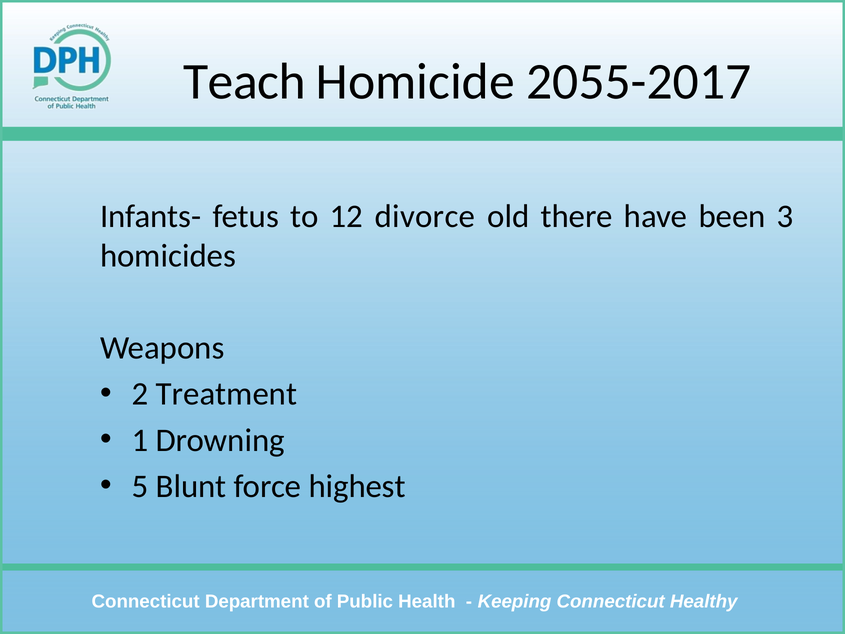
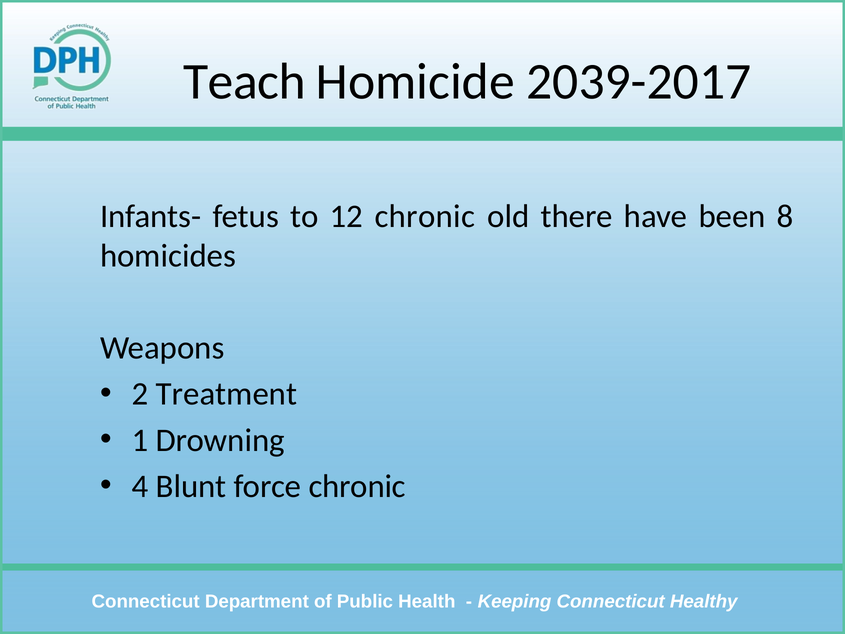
2055-2017: 2055-2017 -> 2039-2017
12 divorce: divorce -> chronic
3: 3 -> 8
5: 5 -> 4
force highest: highest -> chronic
